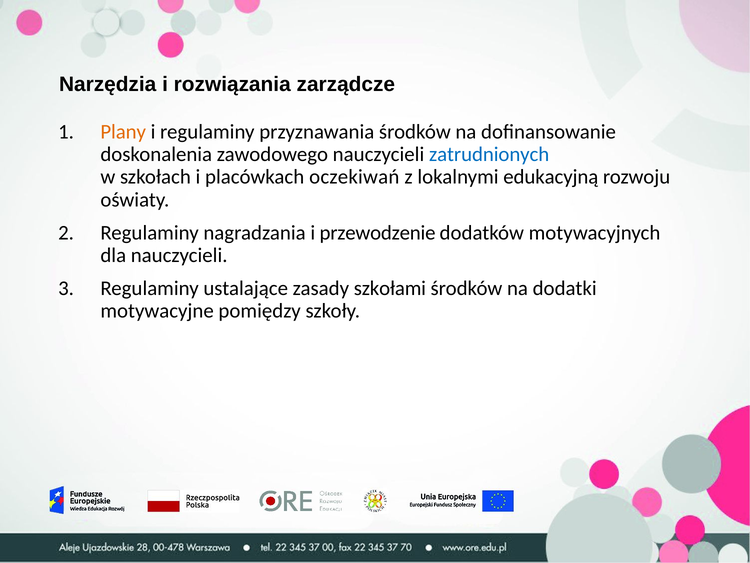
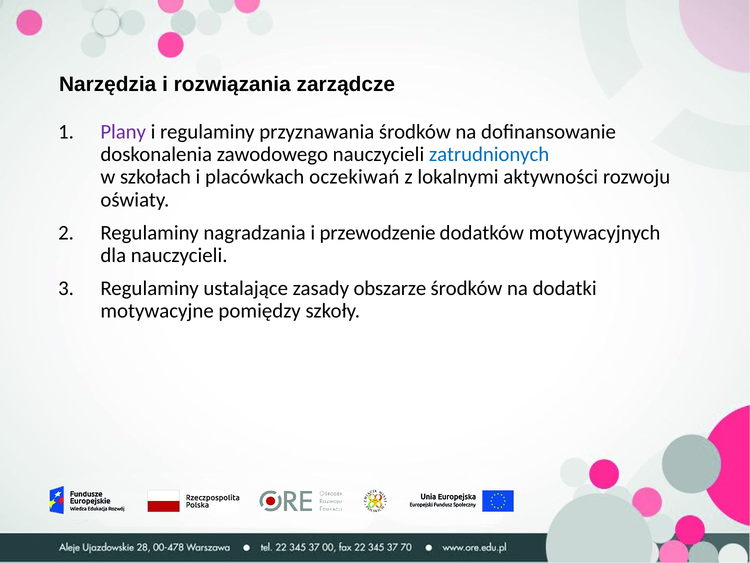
Plany colour: orange -> purple
edukacyjną: edukacyjną -> aktywności
szkołami: szkołami -> obszarze
